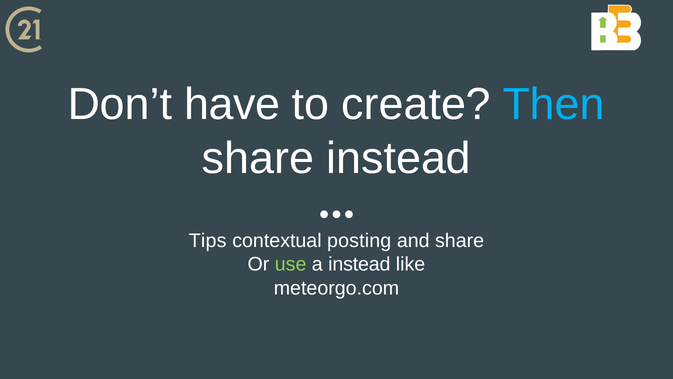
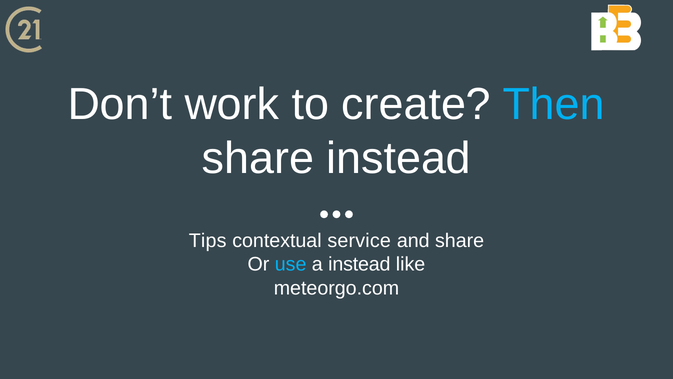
have: have -> work
posting: posting -> service
use colour: light green -> light blue
